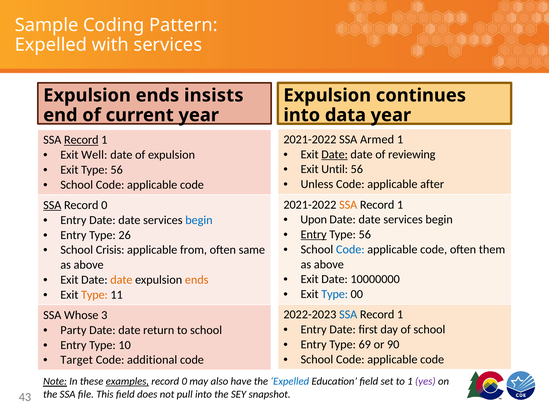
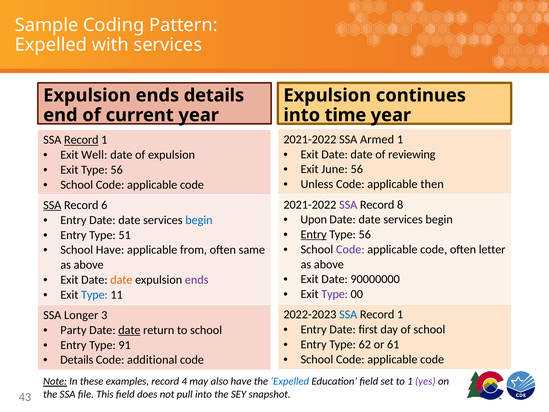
ends insists: insists -> details
data: data -> time
Date at (335, 154) underline: present -> none
Until: Until -> June
after: after -> then
SSA at (348, 205) colour: orange -> purple
1 at (400, 205): 1 -> 8
0 at (104, 205): 0 -> 6
26: 26 -> 51
Code at (350, 249) colour: blue -> purple
them: them -> letter
School Crisis: Crisis -> Have
10000000: 10000000 -> 90000000
ends at (197, 280) colour: orange -> purple
Type at (335, 294) colour: blue -> purple
Type at (94, 295) colour: orange -> blue
Whose: Whose -> Longer
date at (129, 330) underline: none -> present
69: 69 -> 62
90: 90 -> 61
10: 10 -> 91
Target at (77, 360): Target -> Details
examples underline: present -> none
0 at (184, 381): 0 -> 4
